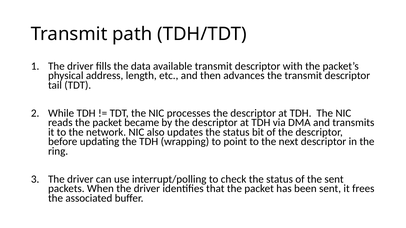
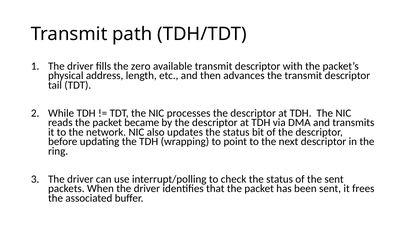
data: data -> zero
